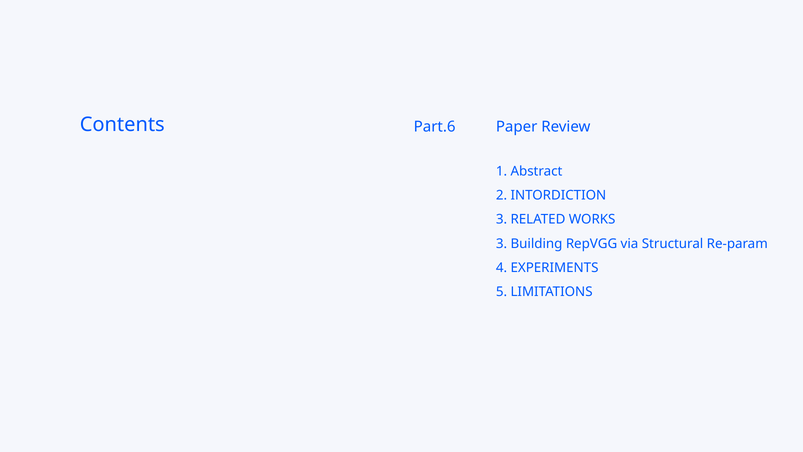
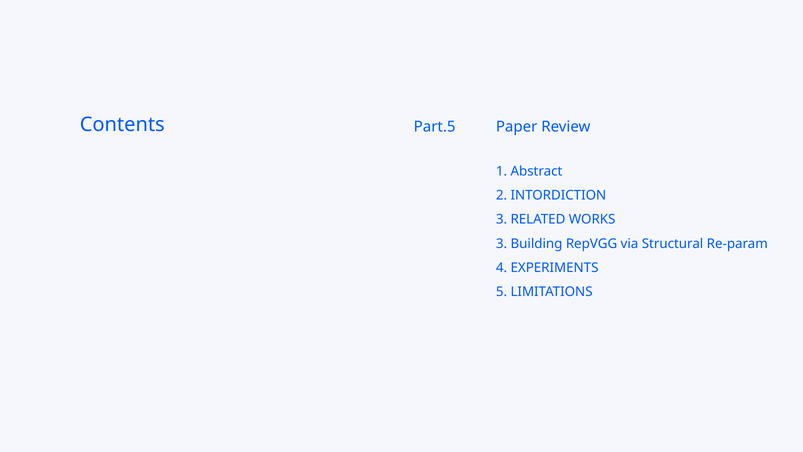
Part.6: Part.6 -> Part.5
